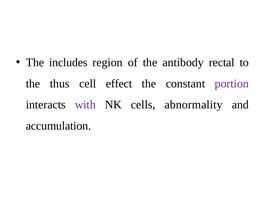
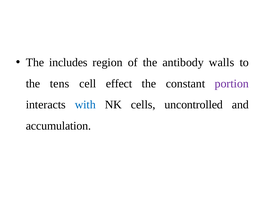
rectal: rectal -> walls
thus: thus -> tens
with colour: purple -> blue
abnormality: abnormality -> uncontrolled
